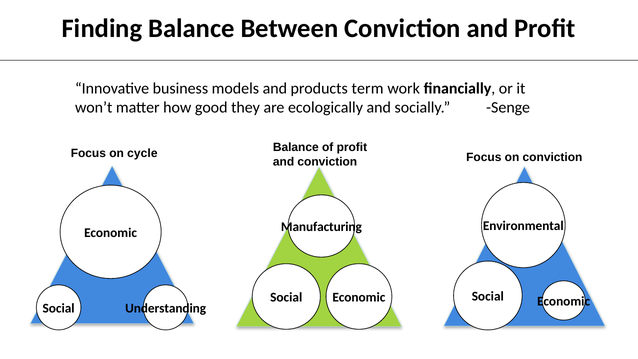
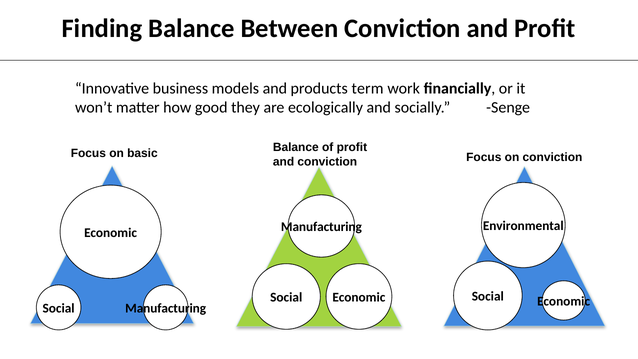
cycle: cycle -> basic
Social Understanding: Understanding -> Manufacturing
